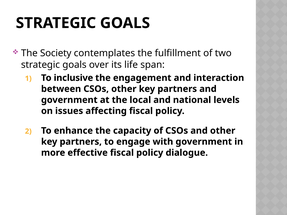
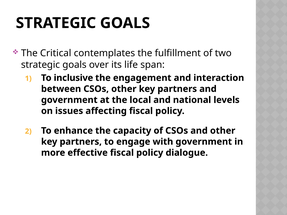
Society: Society -> Critical
